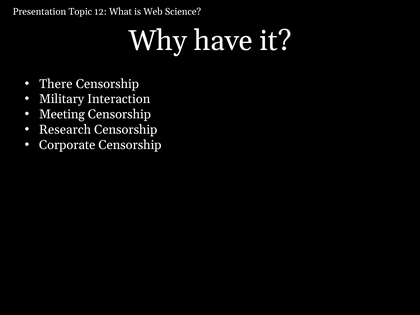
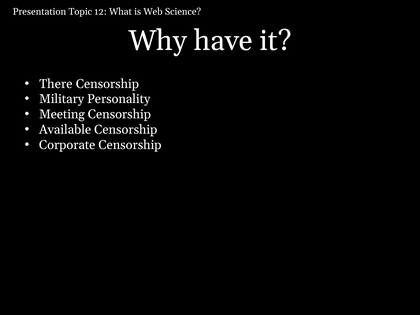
Interaction: Interaction -> Personality
Research: Research -> Available
